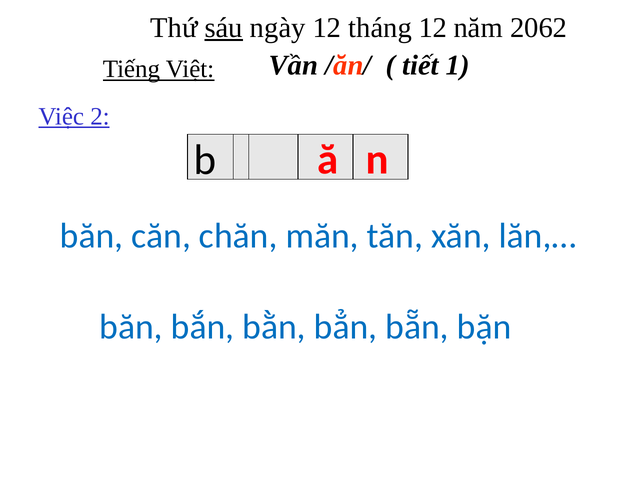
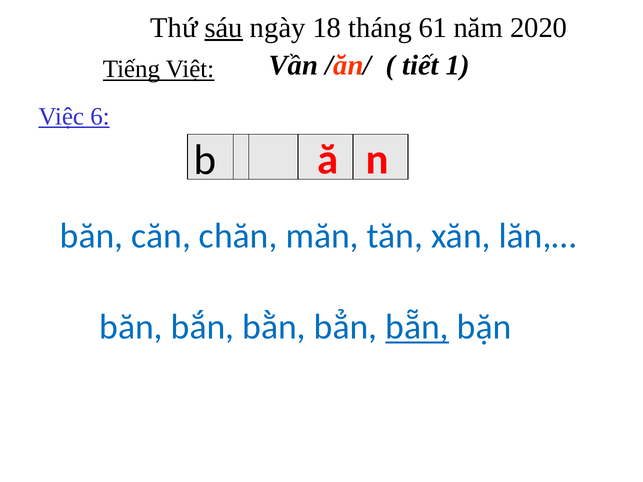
ngày 12: 12 -> 18
tháng 12: 12 -> 61
2062: 2062 -> 2020
2: 2 -> 6
bẵn underline: none -> present
